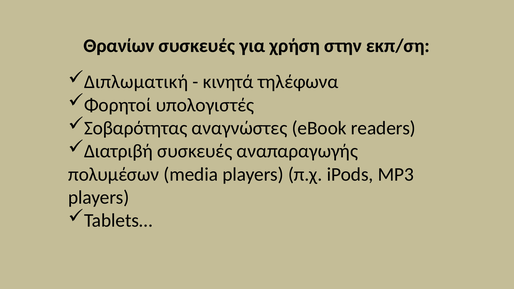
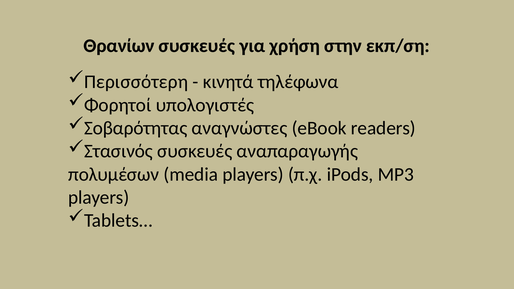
Διπλωματική: Διπλωματική -> Περισσότερη
Διατριβή: Διατριβή -> Στασινός
